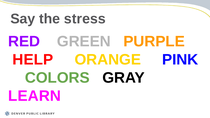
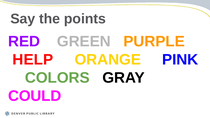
stress: stress -> points
LEARN: LEARN -> COULD
